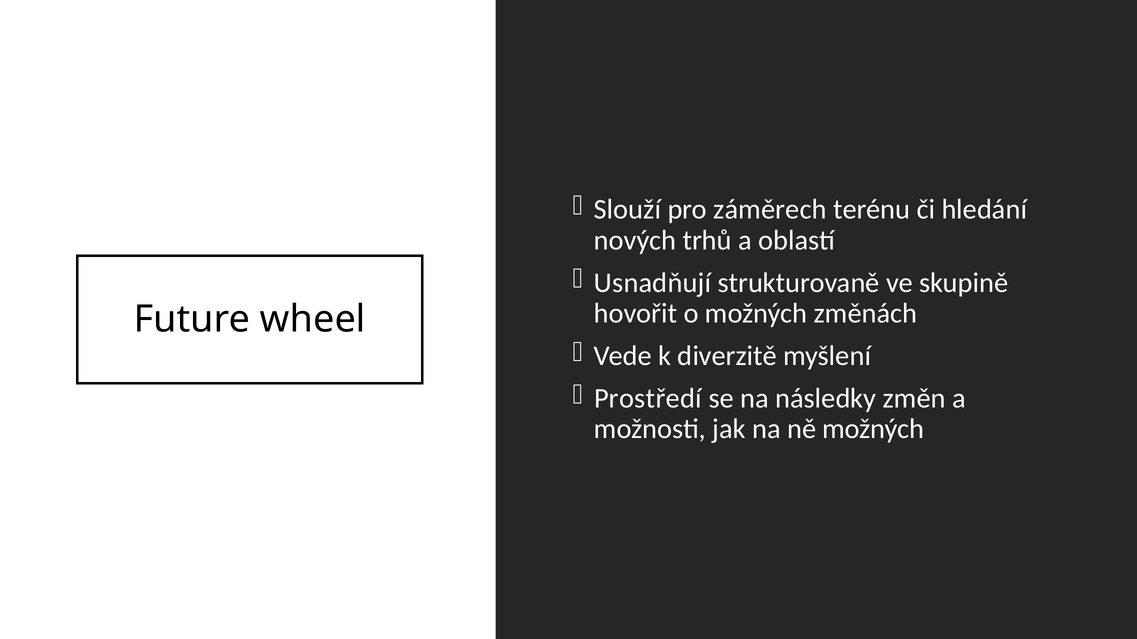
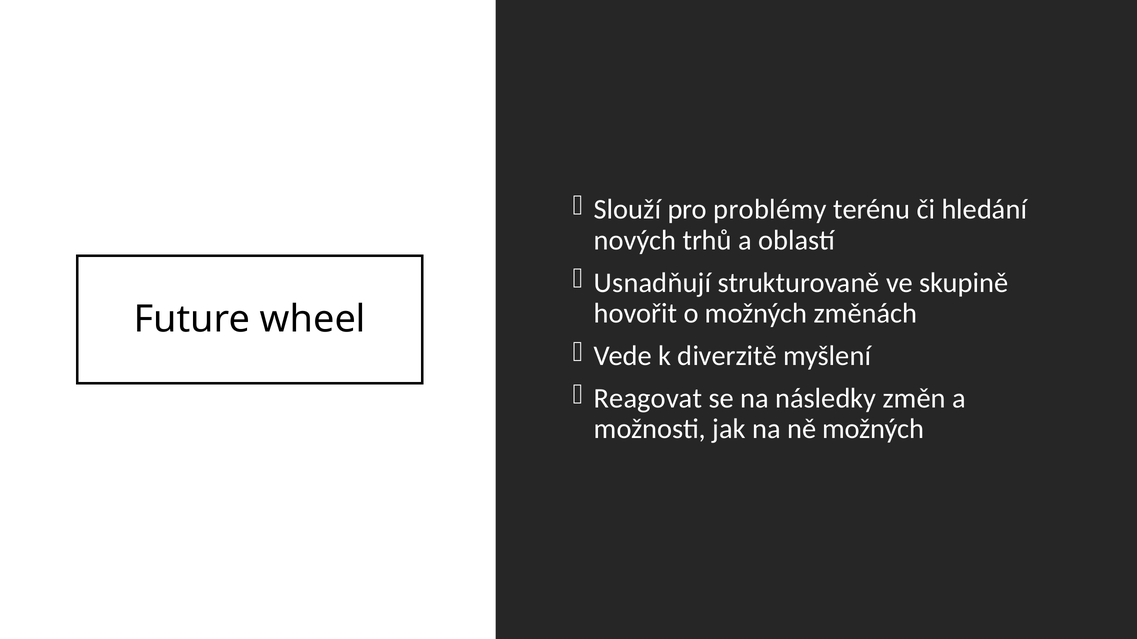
záměrech: záměrech -> problémy
Prostředí: Prostředí -> Reagovat
